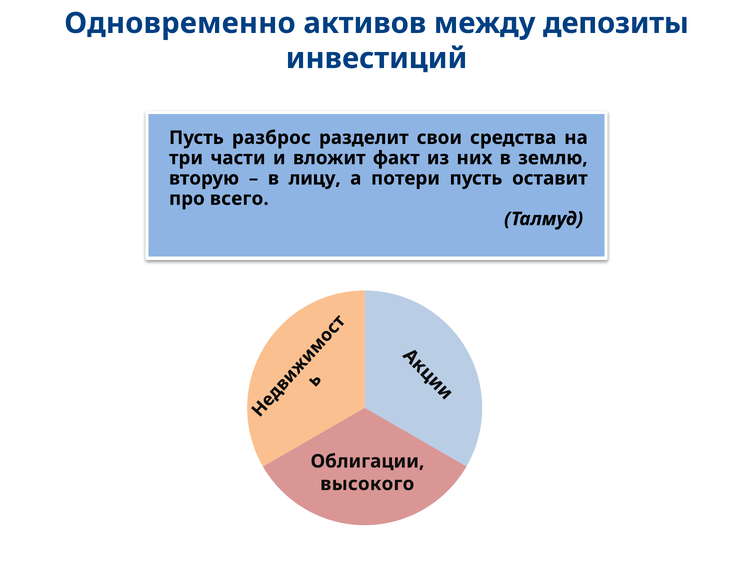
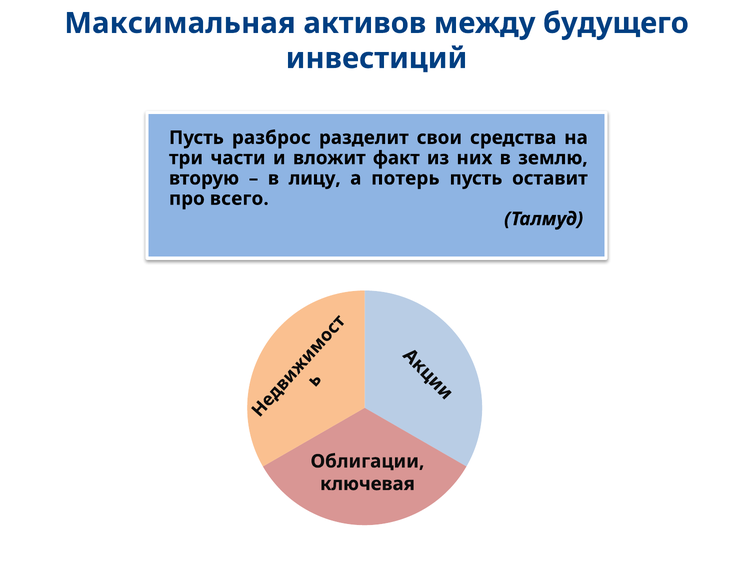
Одновременно: Одновременно -> Максимальная
депозиты: депозиты -> будущего
потери: потери -> потерь
высокого: высокого -> ключевая
